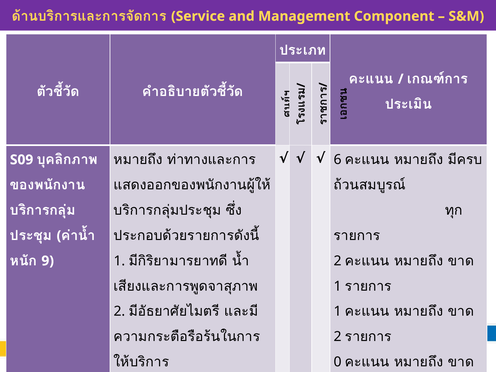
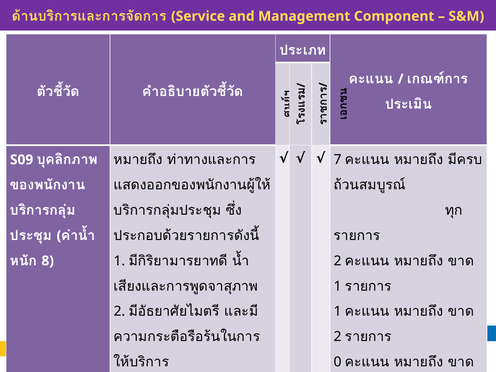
6: 6 -> 7
9: 9 -> 8
